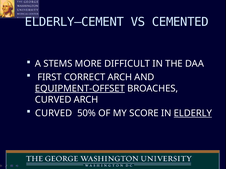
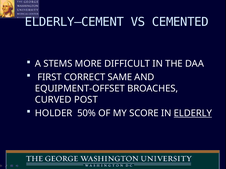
CORRECT ARCH: ARCH -> SAME
EQUIPMENT-OFFSET underline: present -> none
CURVED ARCH: ARCH -> POST
CURVED at (54, 114): CURVED -> HOLDER
